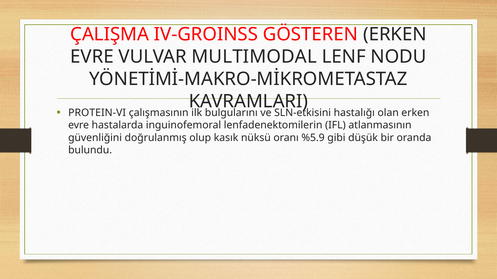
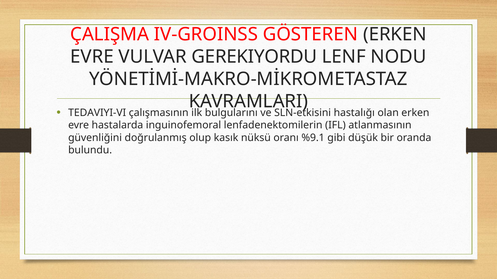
MULTIMODAL: MULTIMODAL -> GEREKIYORDU
PROTEIN-VI: PROTEIN-VI -> TEDAVIYI-VI
%5.9: %5.9 -> %9.1
